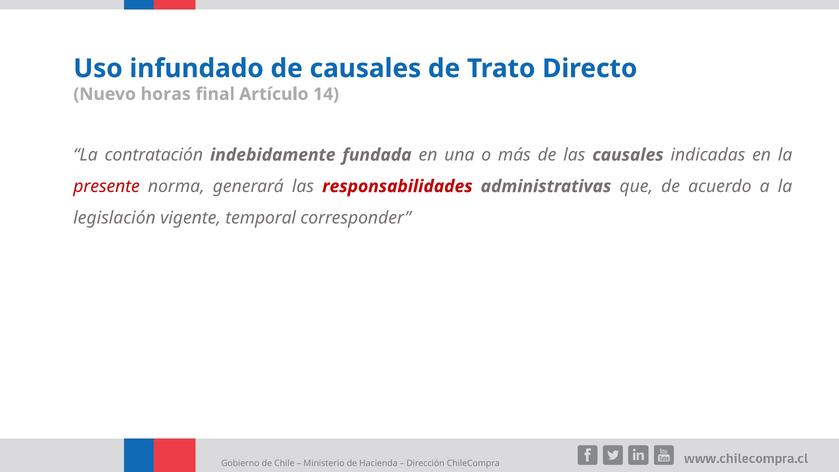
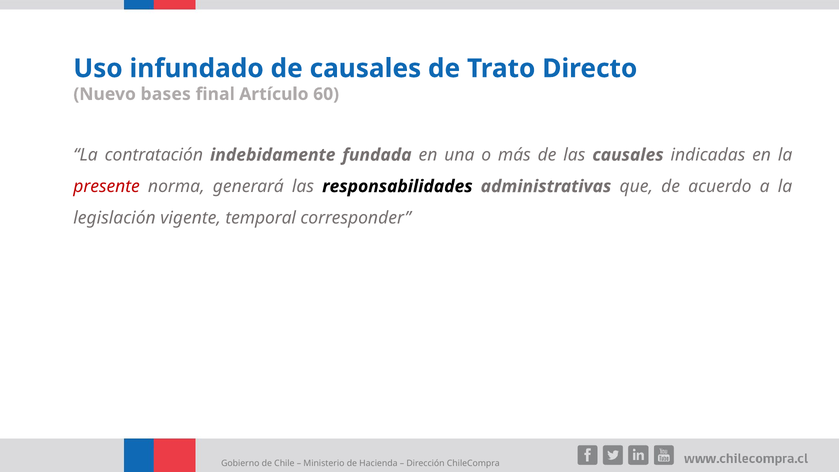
horas: horas -> bases
14: 14 -> 60
responsabilidades colour: red -> black
